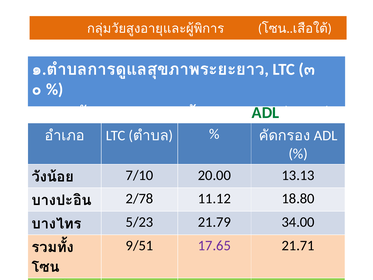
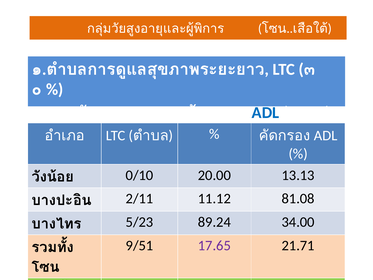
ADL at (265, 112) colour: green -> blue
7/10: 7/10 -> 0/10
2/78: 2/78 -> 2/11
18.80: 18.80 -> 81.08
21.79: 21.79 -> 89.24
